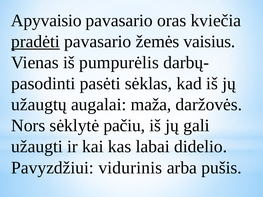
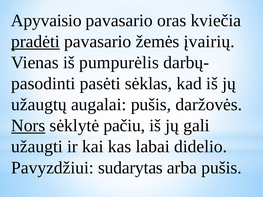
vaisius: vaisius -> įvairių
augalai maža: maža -> pušis
Nors underline: none -> present
vidurinis: vidurinis -> sudarytas
